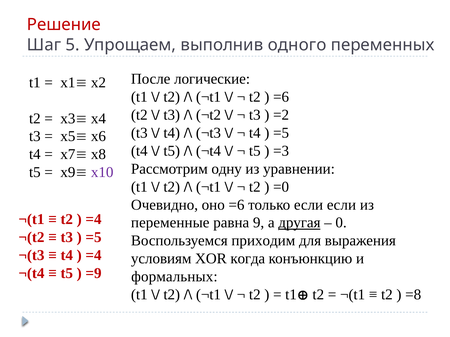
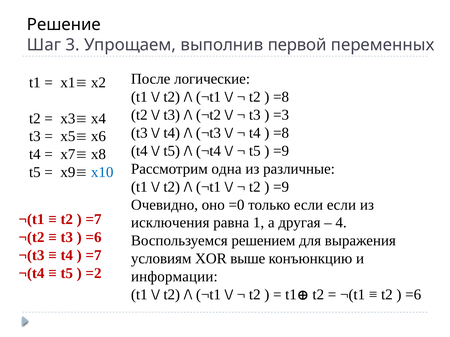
Решение colour: red -> black
5: 5 -> 3
одного: одного -> первой
=6 at (281, 97): =6 -> =8
=2: =2 -> =3
=5 at (281, 133): =5 -> =8
=3 at (281, 151): =3 -> =9
одну: одну -> одна
уравнении: уравнении -> различные
x10 colour: purple -> blue
=0 at (281, 187): =0 -> =9
оно =6: =6 -> =0
=4 at (94, 220): =4 -> =7
переменные: переменные -> исключения
9: 9 -> 1
другая underline: present -> none
0: 0 -> 4
=5 at (94, 238): =5 -> =6
приходим: приходим -> решением
=4 at (94, 256): =4 -> =7
когда: когда -> выше
=9: =9 -> =2
формальных: формальных -> информации
=8 at (413, 295): =8 -> =6
